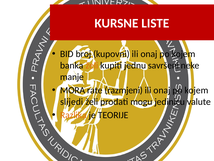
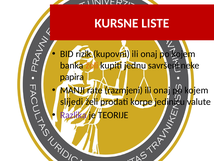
broj: broj -> rizik
manje: manje -> papira
MORA: MORA -> MANJI
mogu: mogu -> korpe
Razlika colour: orange -> purple
